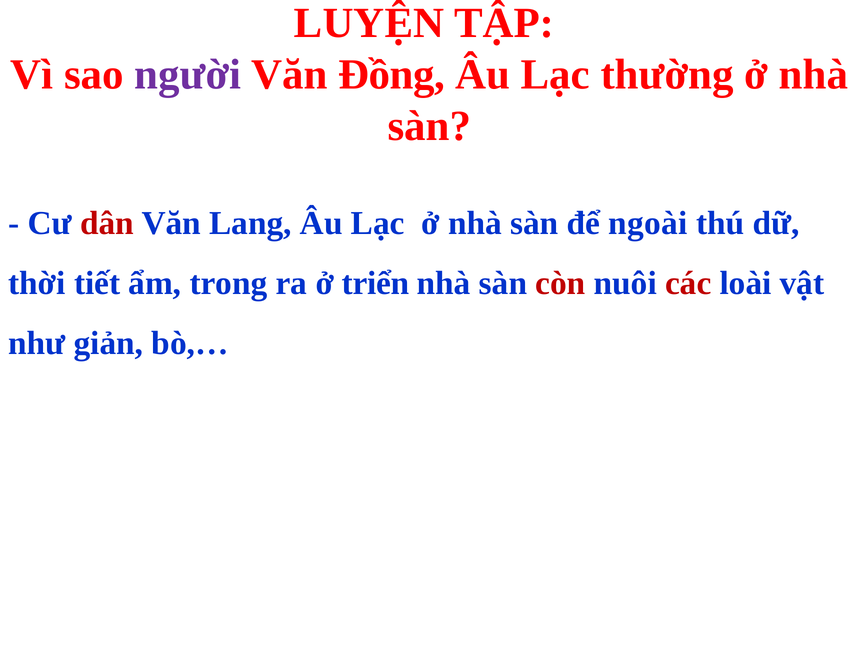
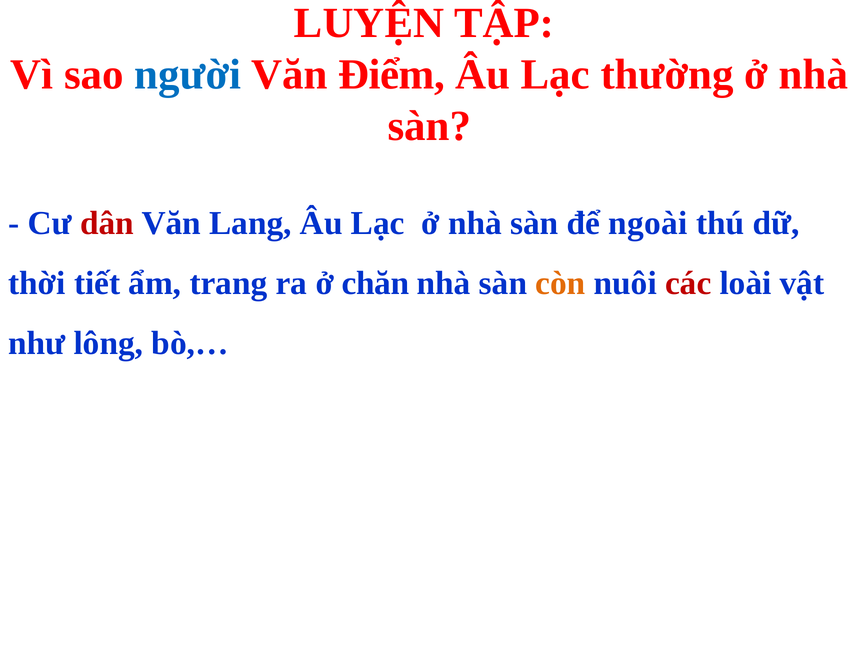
người colour: purple -> blue
Đồng: Đồng -> Điểm
trong: trong -> trang
triển: triển -> chăn
còn colour: red -> orange
giản: giản -> lông
